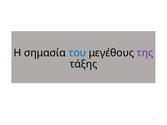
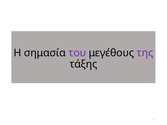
του colour: blue -> purple
